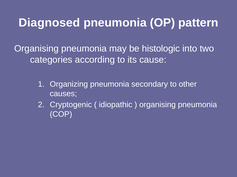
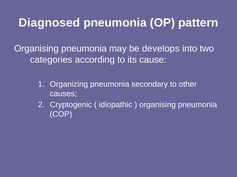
histologic: histologic -> develops
